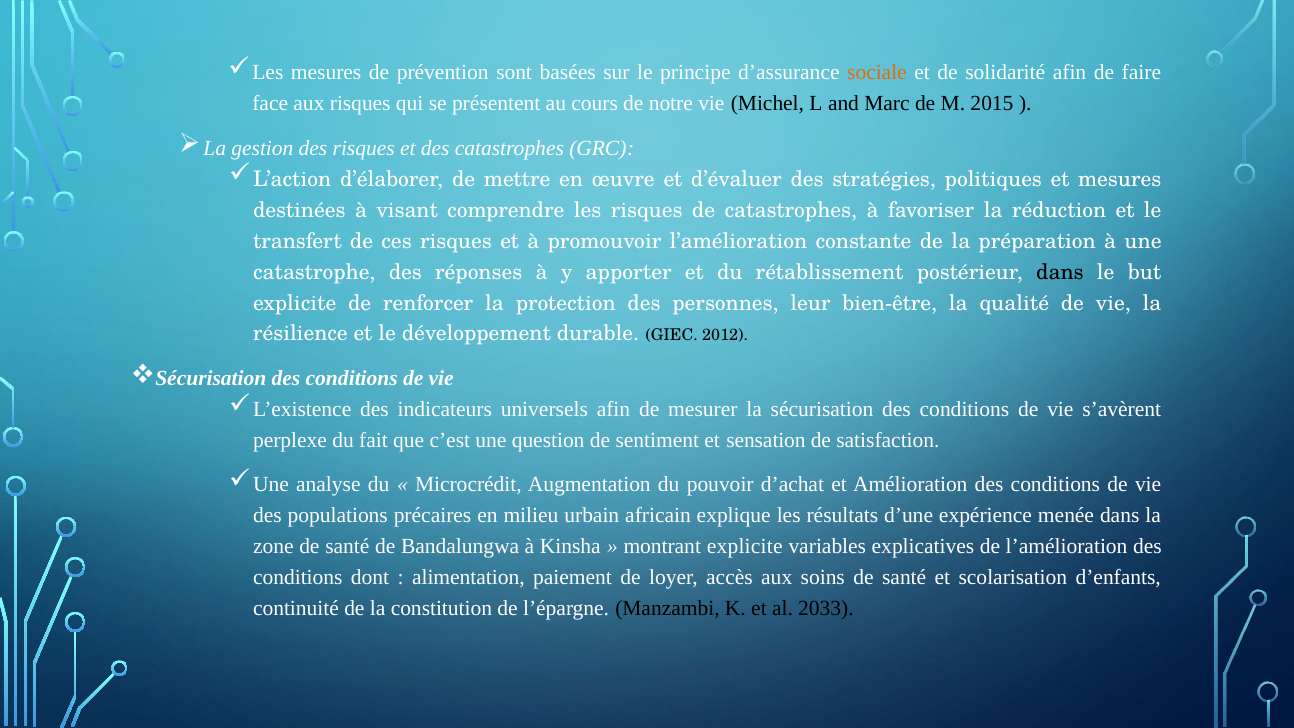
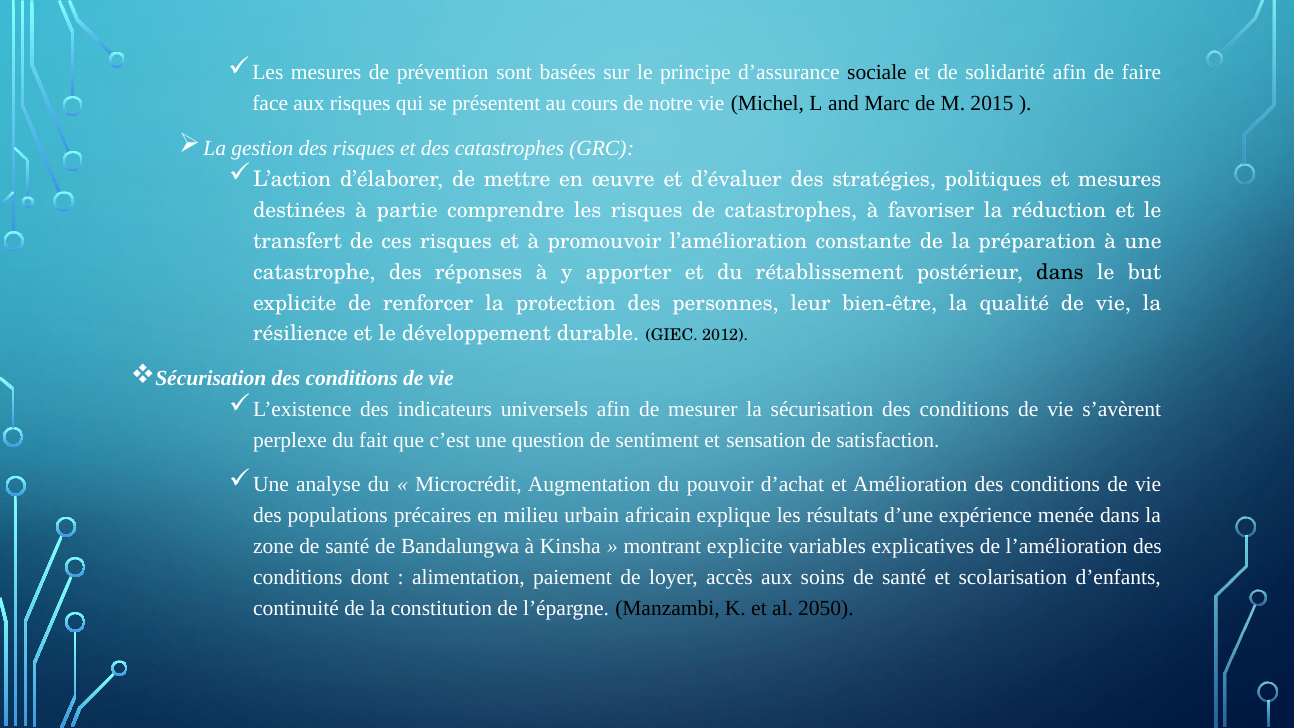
sociale colour: orange -> black
visant: visant -> partie
2033: 2033 -> 2050
